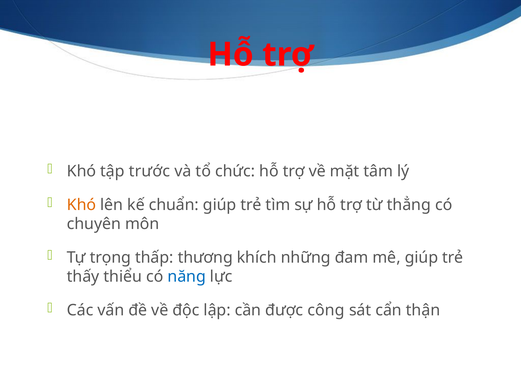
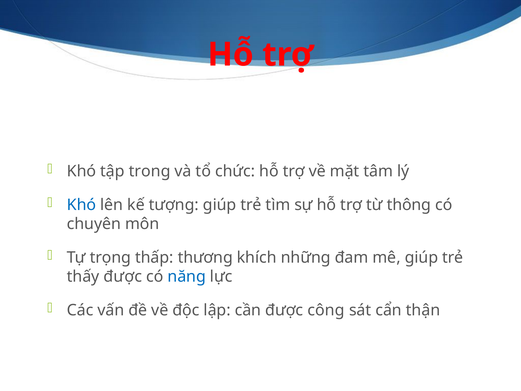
trước: trước -> trong
Khó at (82, 205) colour: orange -> blue
chuẩn: chuẩn -> tượng
thẳng: thẳng -> thông
thấy thiểu: thiểu -> được
